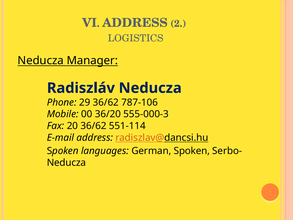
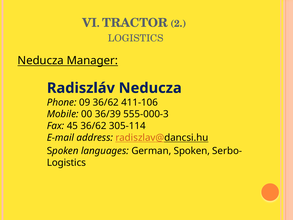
ADDRESS at (135, 23): ADDRESS -> TRACTOR
29: 29 -> 09
787-106: 787-106 -> 411-106
36/20: 36/20 -> 36/39
20: 20 -> 45
551-114: 551-114 -> 305-114
Neducza at (66, 162): Neducza -> Logistics
